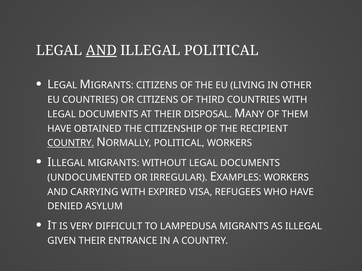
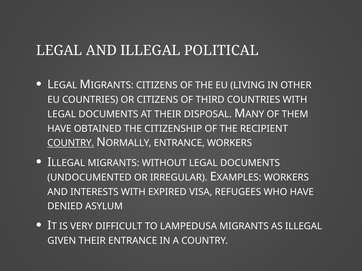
AND at (101, 51) underline: present -> none
POLITICAL at (179, 143): POLITICAL -> ENTRANCE
CARRYING: CARRYING -> INTERESTS
